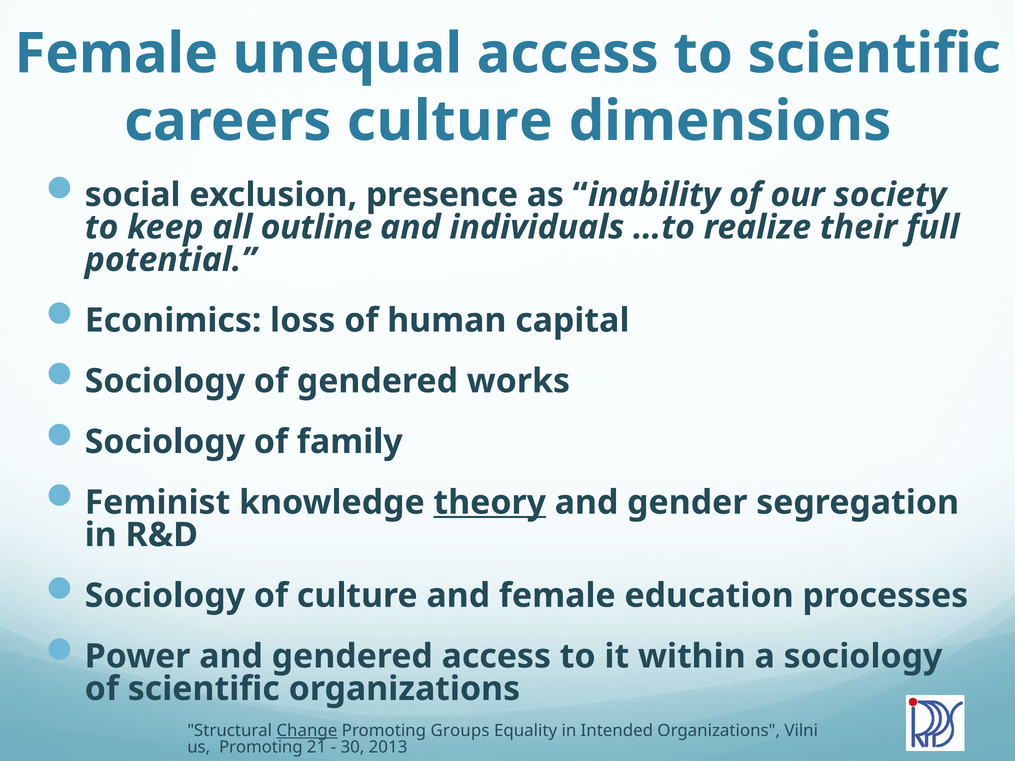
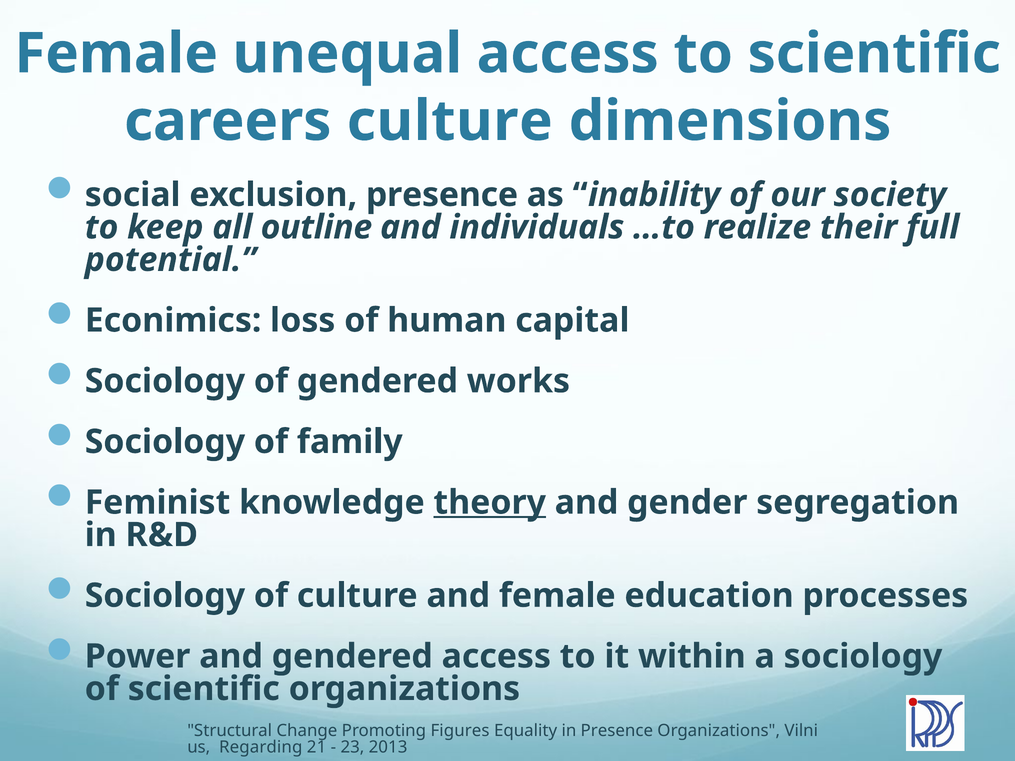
Change underline: present -> none
Groups: Groups -> Figures
in Intended: Intended -> Presence
Promoting at (261, 748): Promoting -> Regarding
30: 30 -> 23
